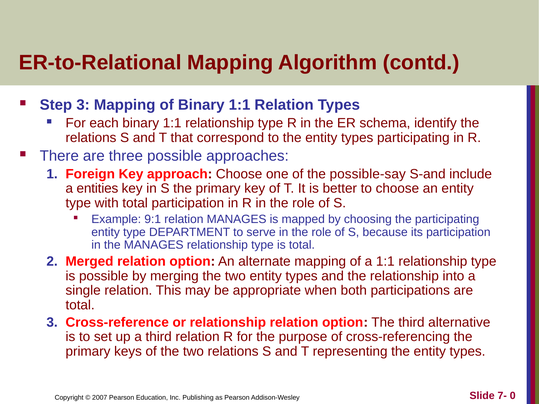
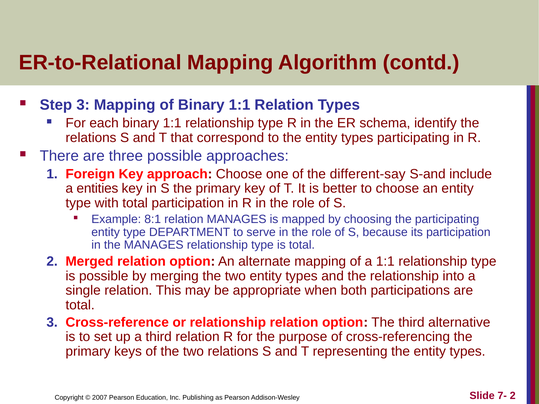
possible-say: possible-say -> different-say
9:1: 9:1 -> 8:1
7- 0: 0 -> 2
